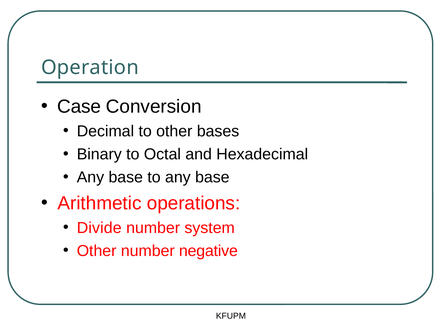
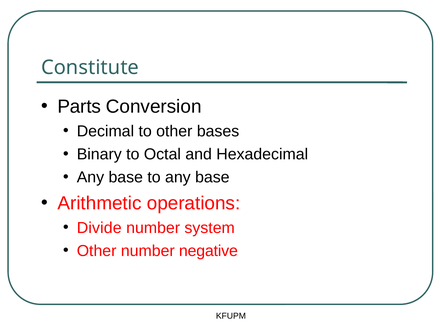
Operation: Operation -> Constitute
Case: Case -> Parts
